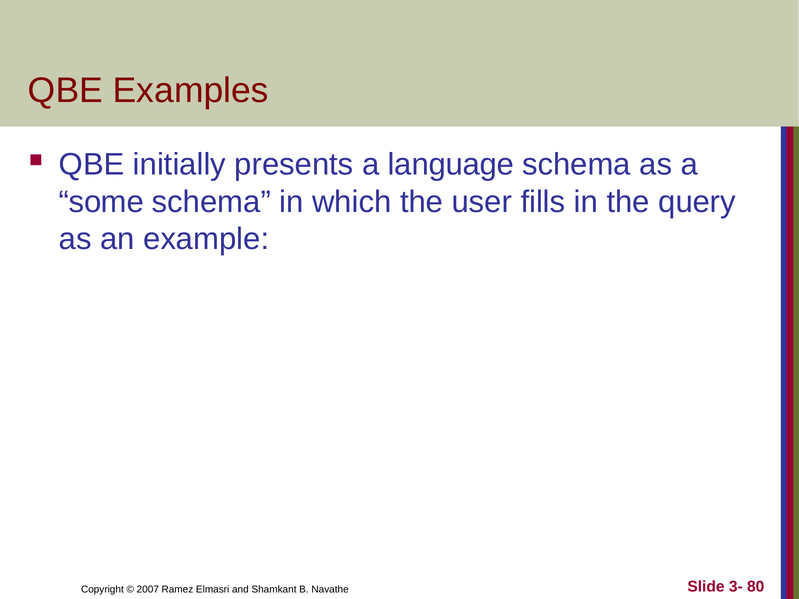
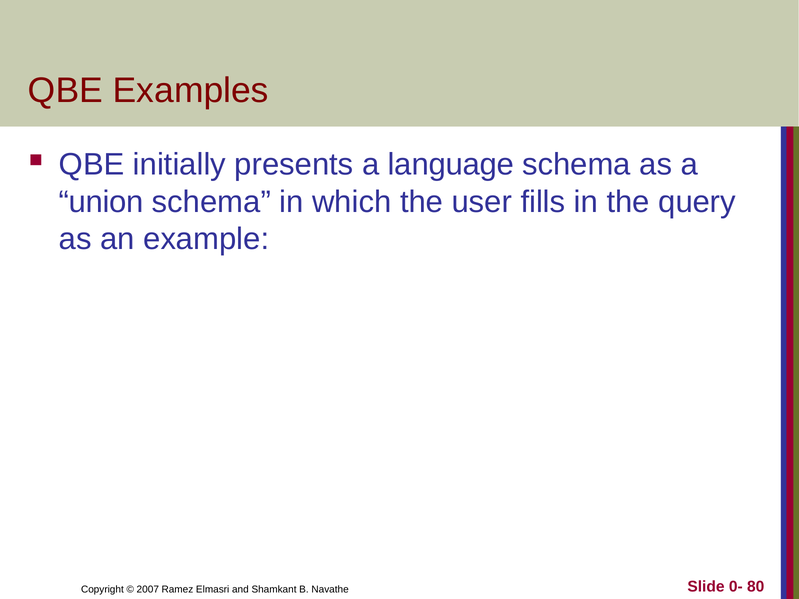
some: some -> union
3-: 3- -> 0-
